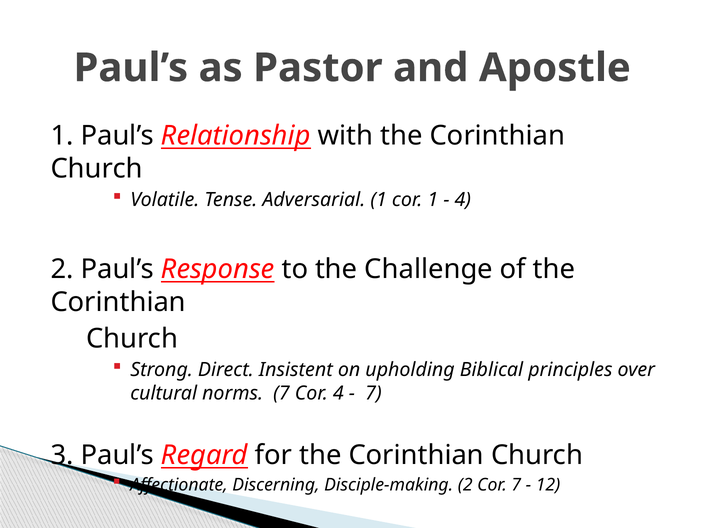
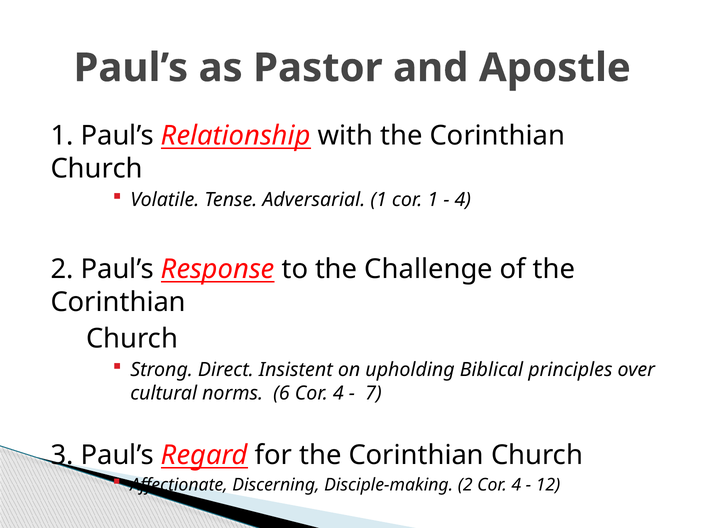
norms 7: 7 -> 6
2 Cor 7: 7 -> 4
